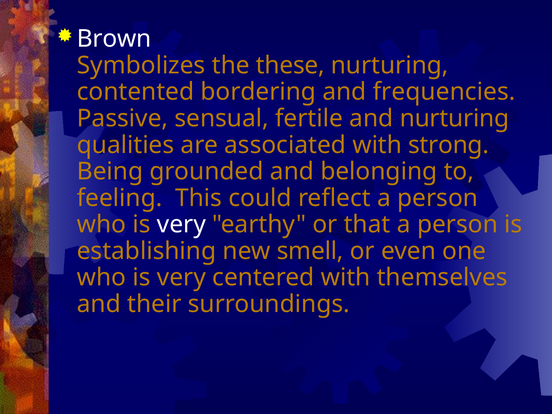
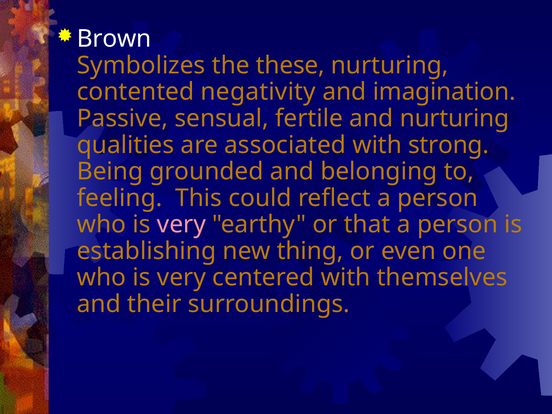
bordering: bordering -> negativity
frequencies: frequencies -> imagination
very at (181, 224) colour: white -> pink
smell: smell -> thing
